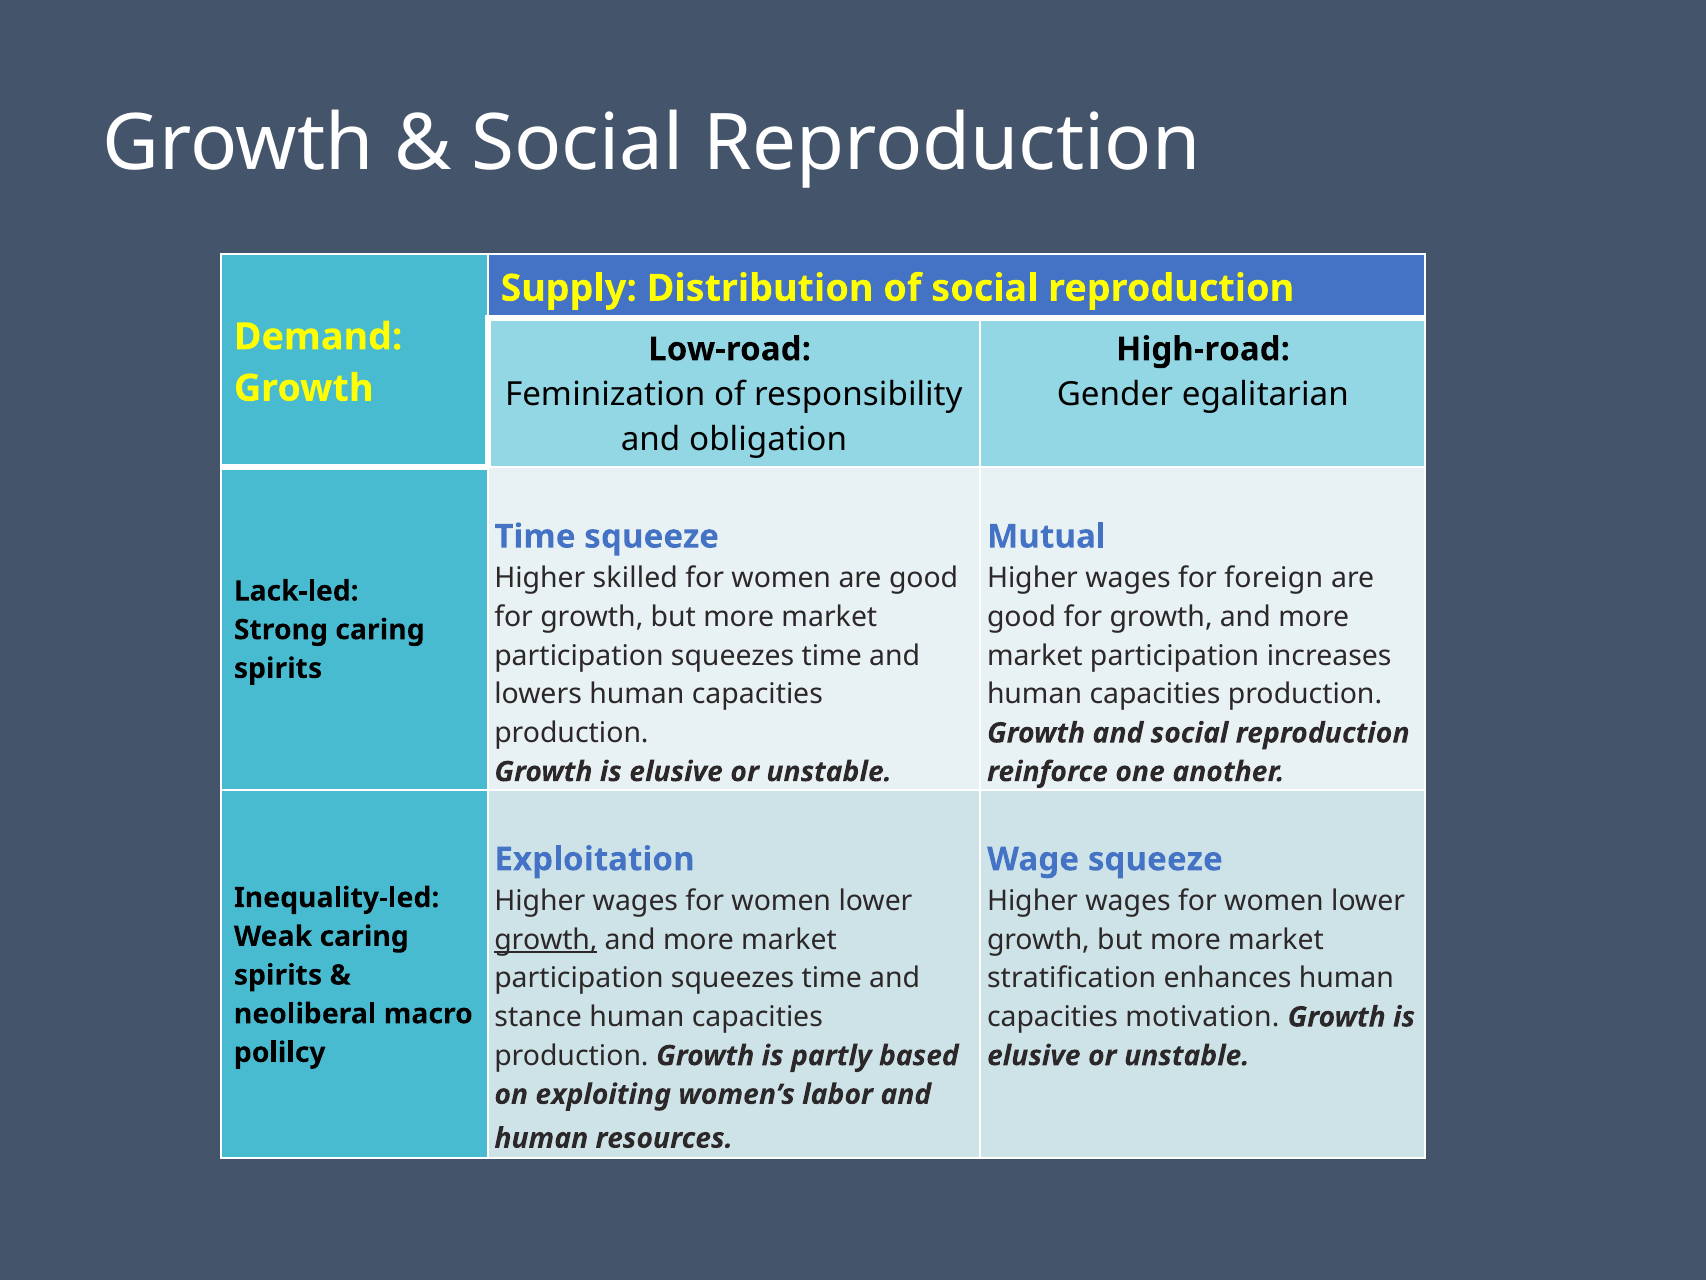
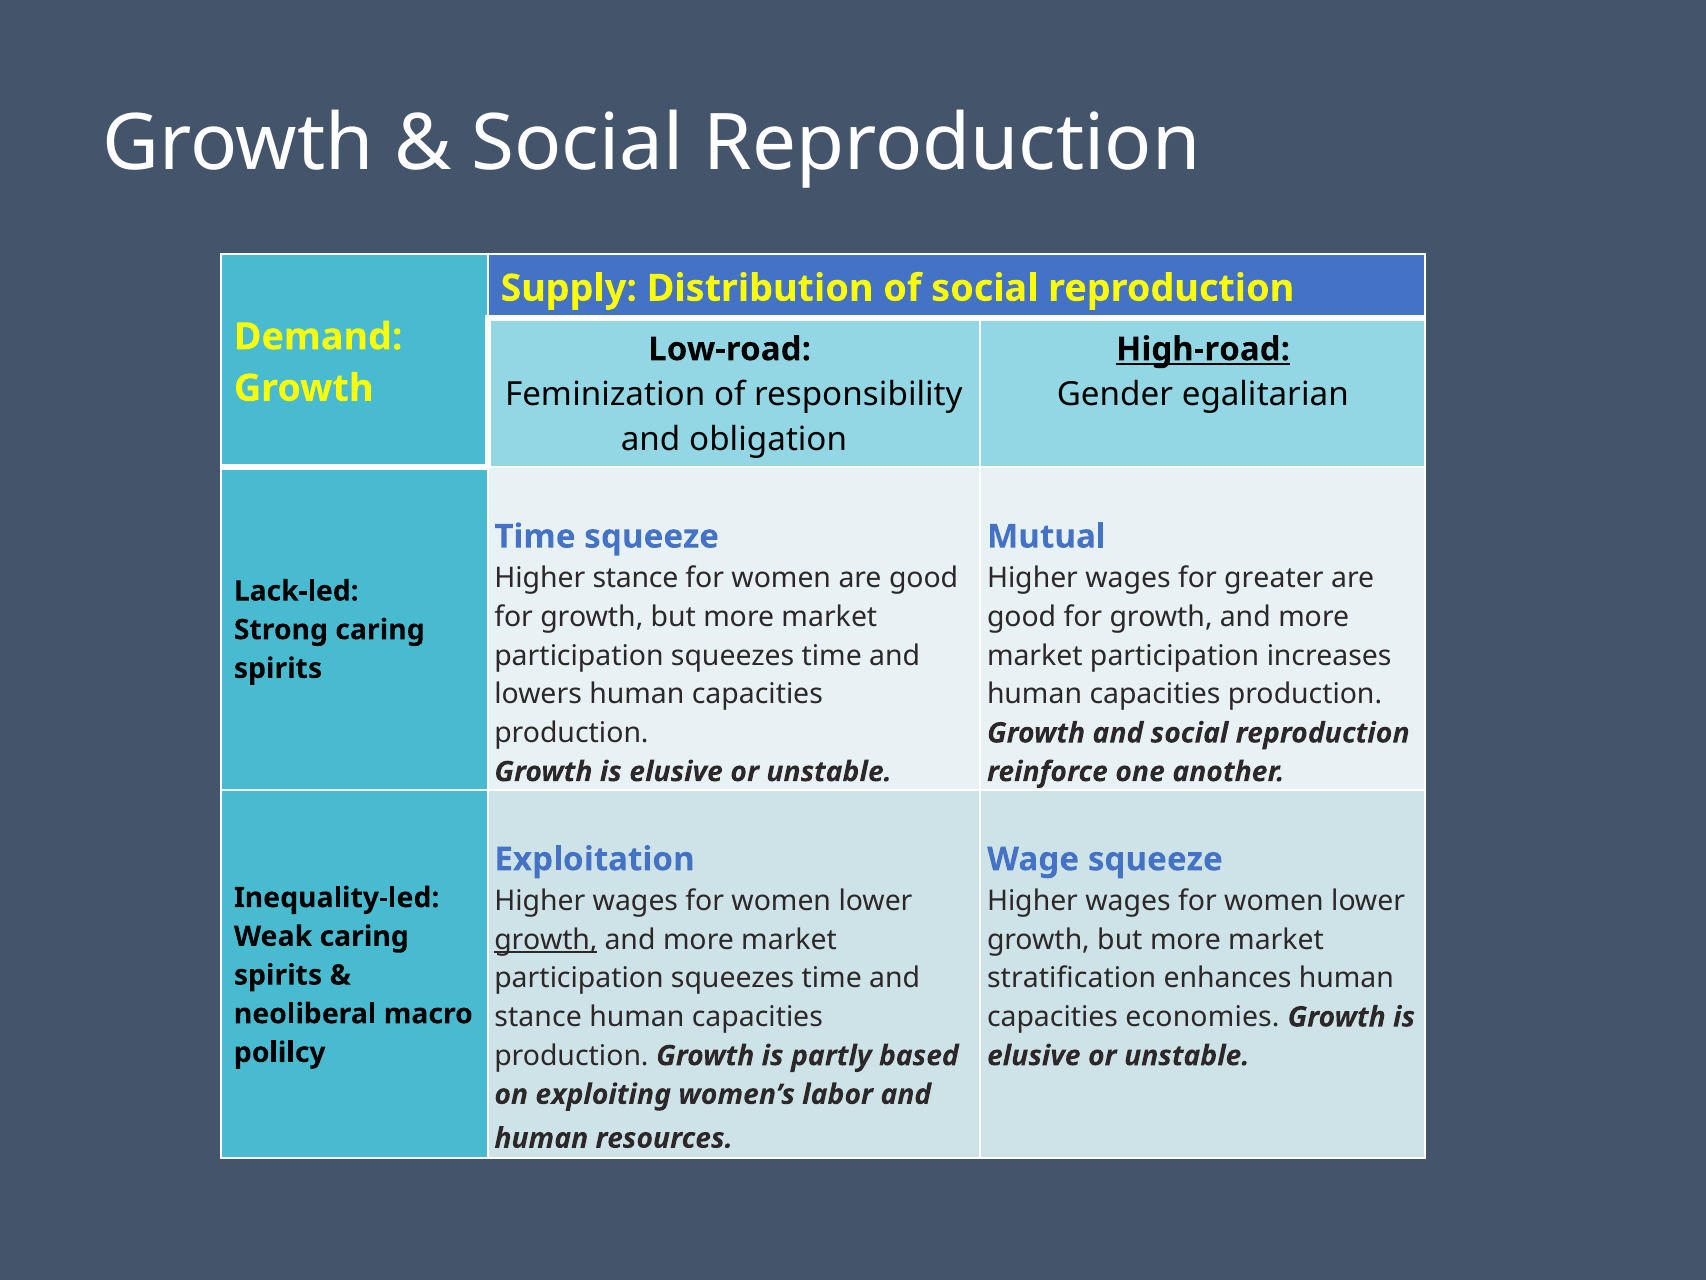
High-road underline: none -> present
Higher skilled: skilled -> stance
foreign: foreign -> greater
motivation: motivation -> economies
